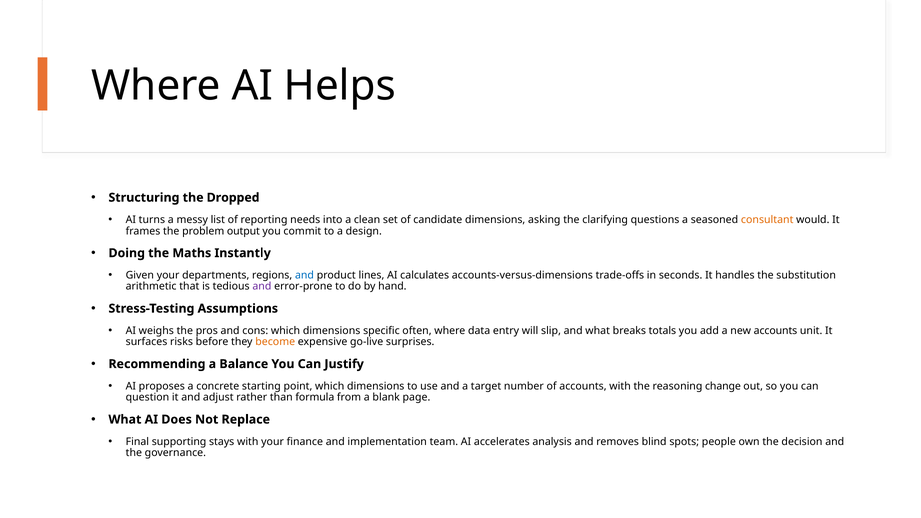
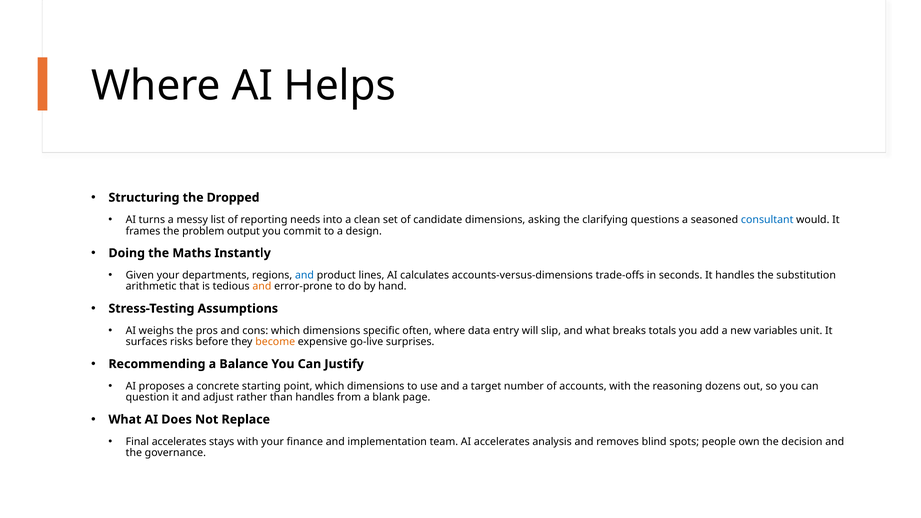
consultant colour: orange -> blue
and at (262, 287) colour: purple -> orange
new accounts: accounts -> variables
change: change -> dozens
than formula: formula -> handles
Final supporting: supporting -> accelerates
